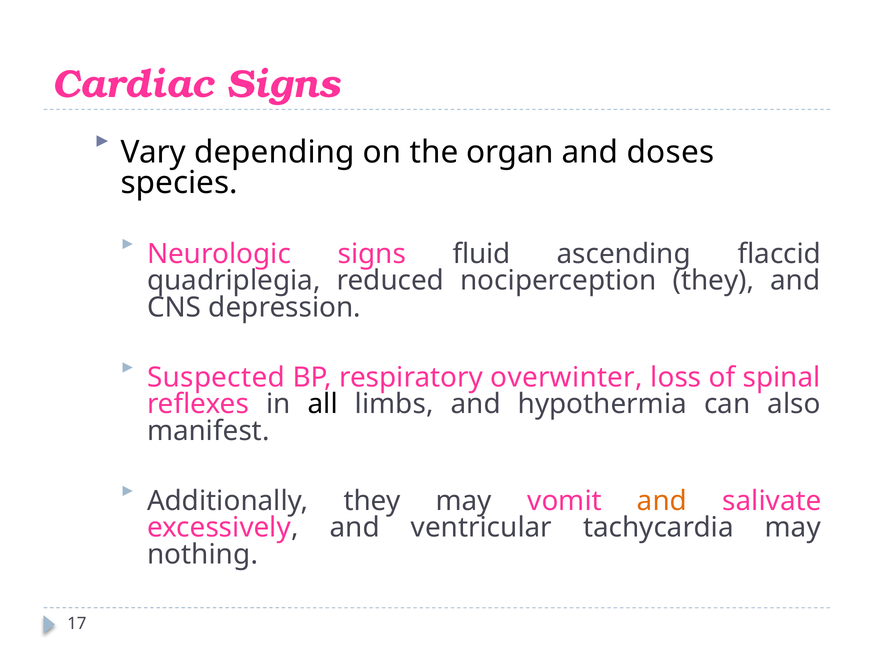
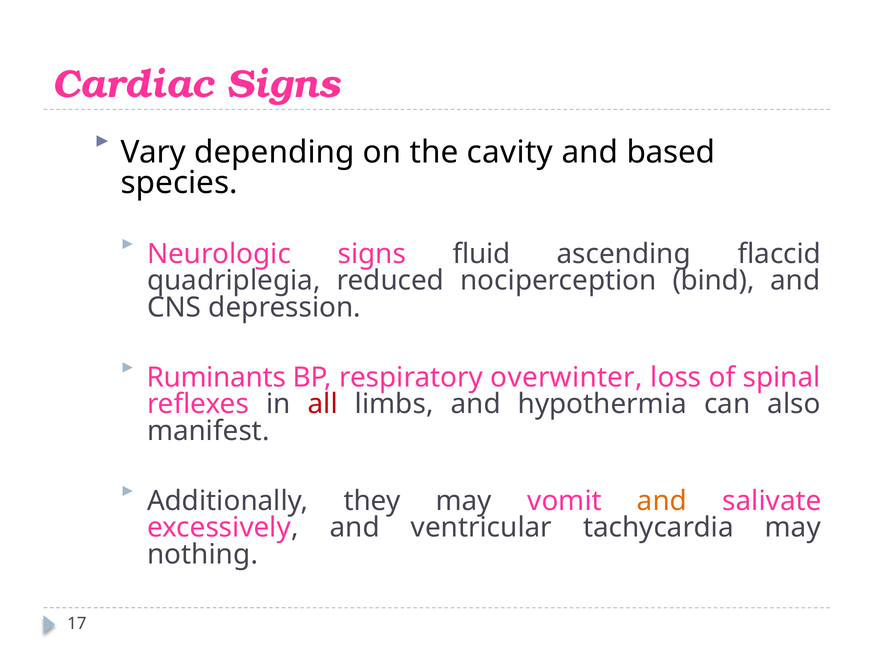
organ: organ -> cavity
doses: doses -> based
nociperception they: they -> bind
Suspected: Suspected -> Ruminants
all colour: black -> red
